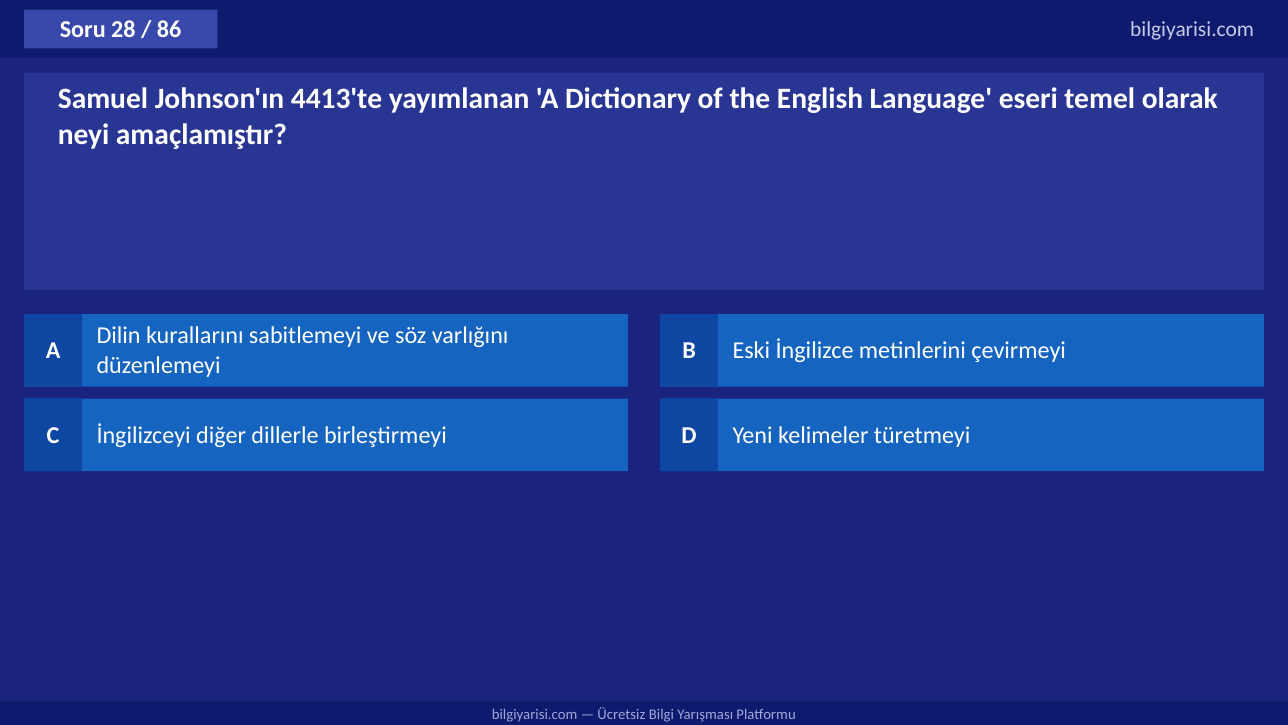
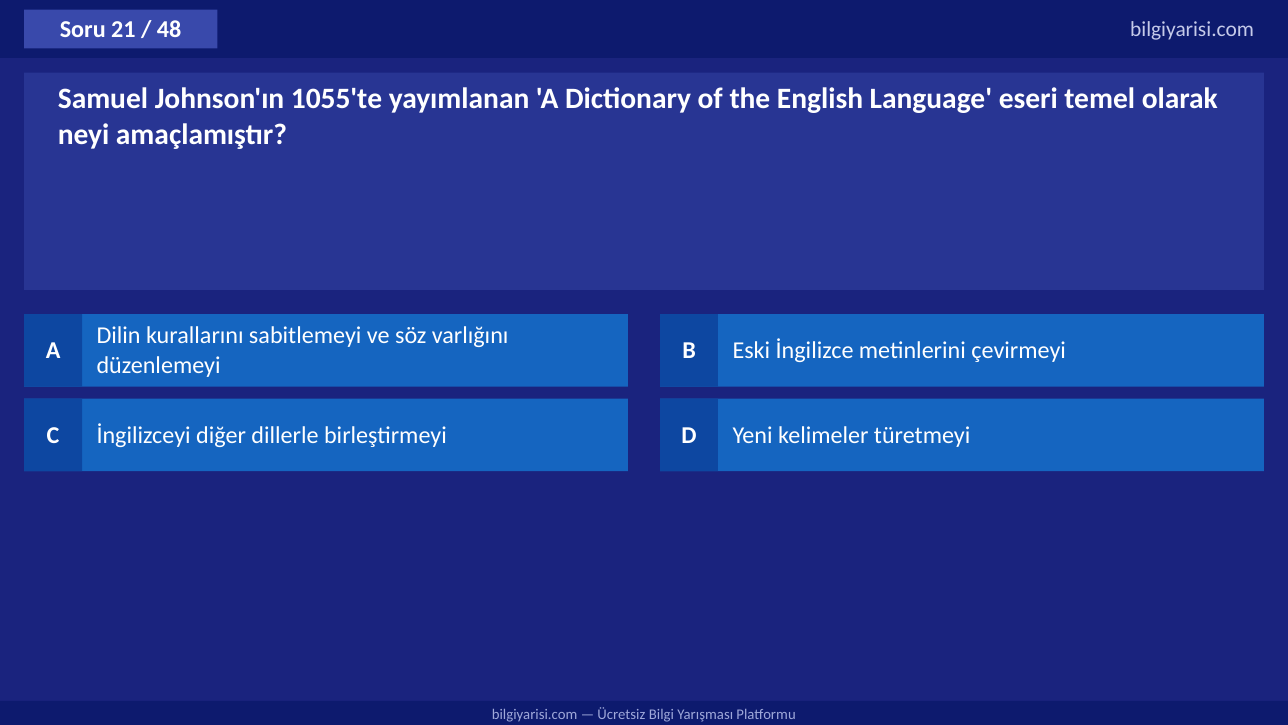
28: 28 -> 21
86: 86 -> 48
4413'te: 4413'te -> 1055'te
